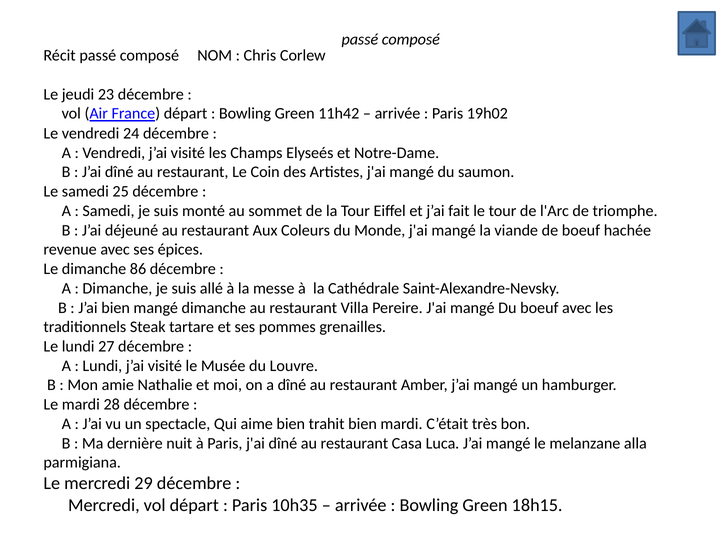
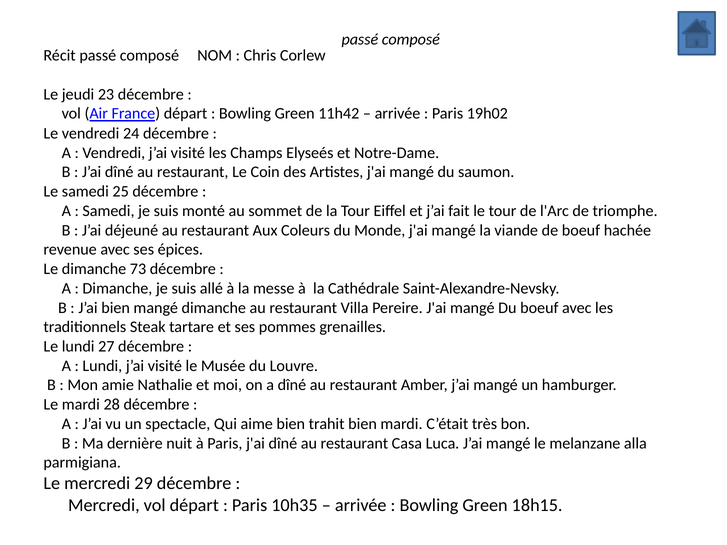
86: 86 -> 73
